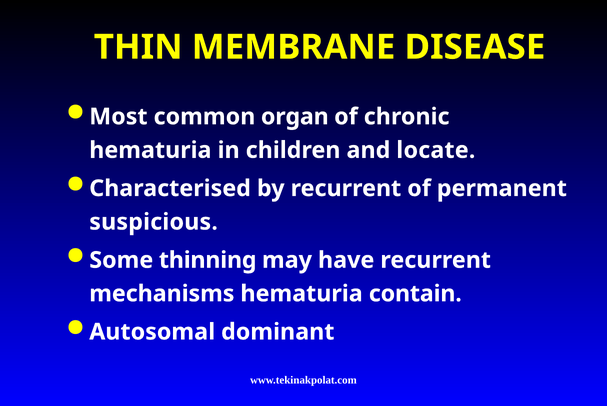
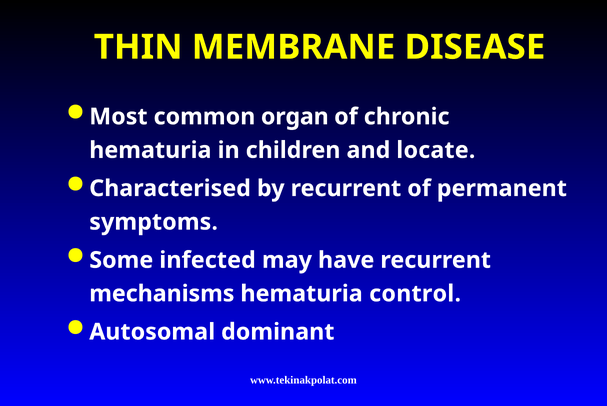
suspicious: suspicious -> symptoms
thinning: thinning -> infected
contain: contain -> control
